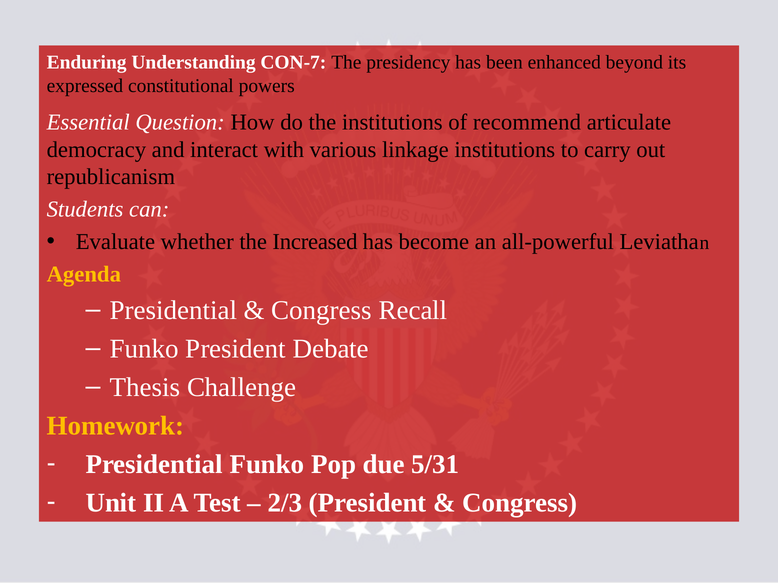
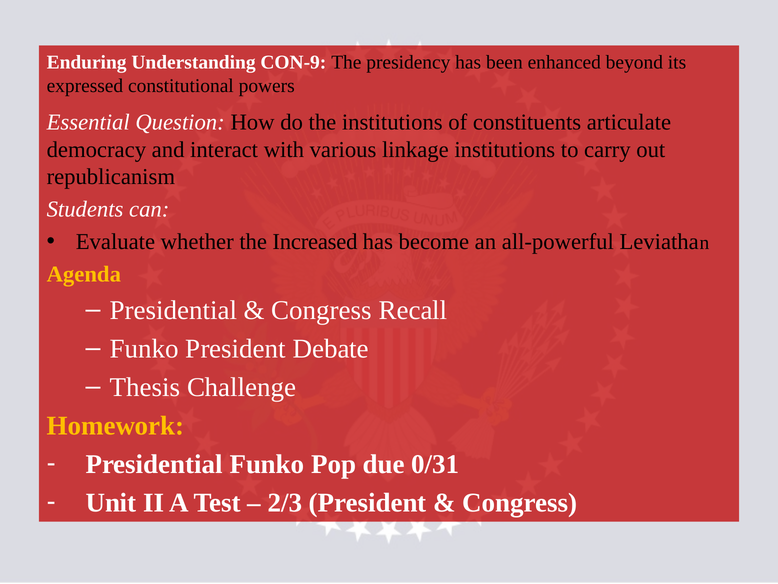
CON-7: CON-7 -> CON-9
recommend: recommend -> constituents
5/31: 5/31 -> 0/31
